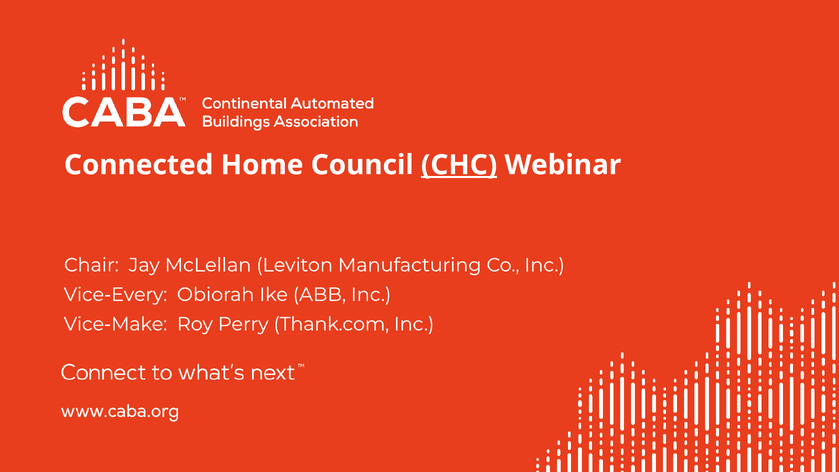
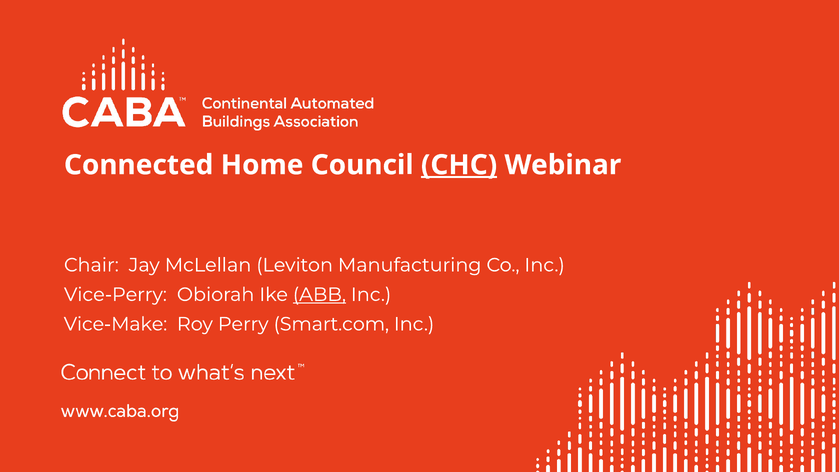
Vice-Every: Vice-Every -> Vice-Perry
ABB underline: none -> present
Thank.com: Thank.com -> Smart.com
